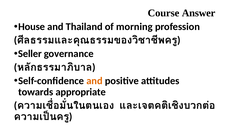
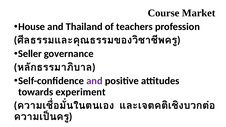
Answer: Answer -> Market
morning: morning -> teachers
and at (94, 81) colour: orange -> purple
appropriate: appropriate -> experiment
